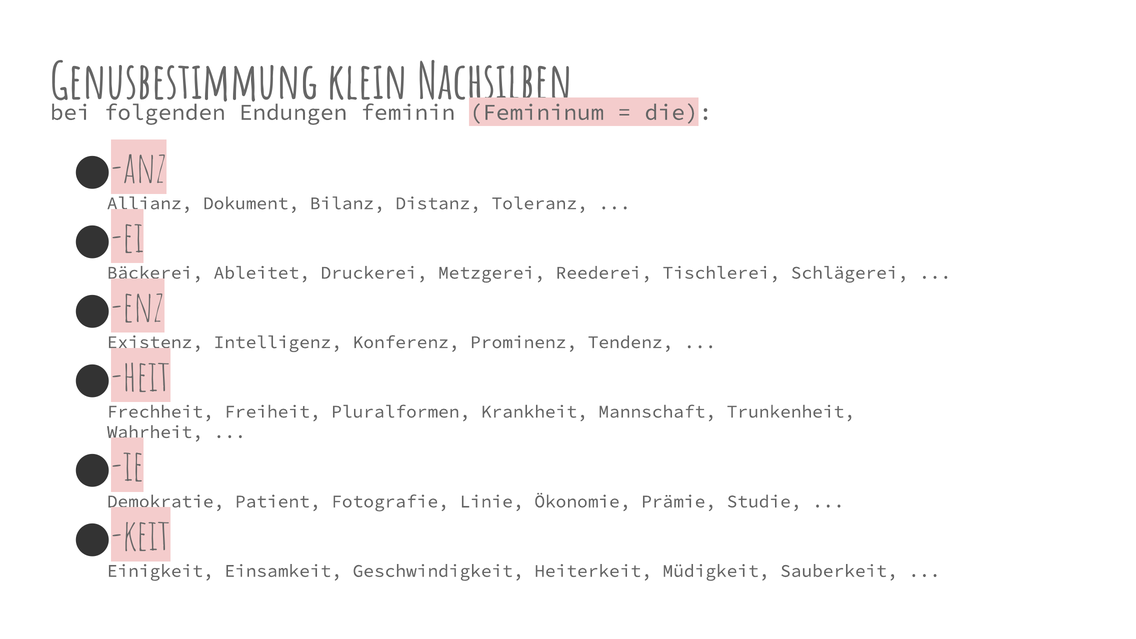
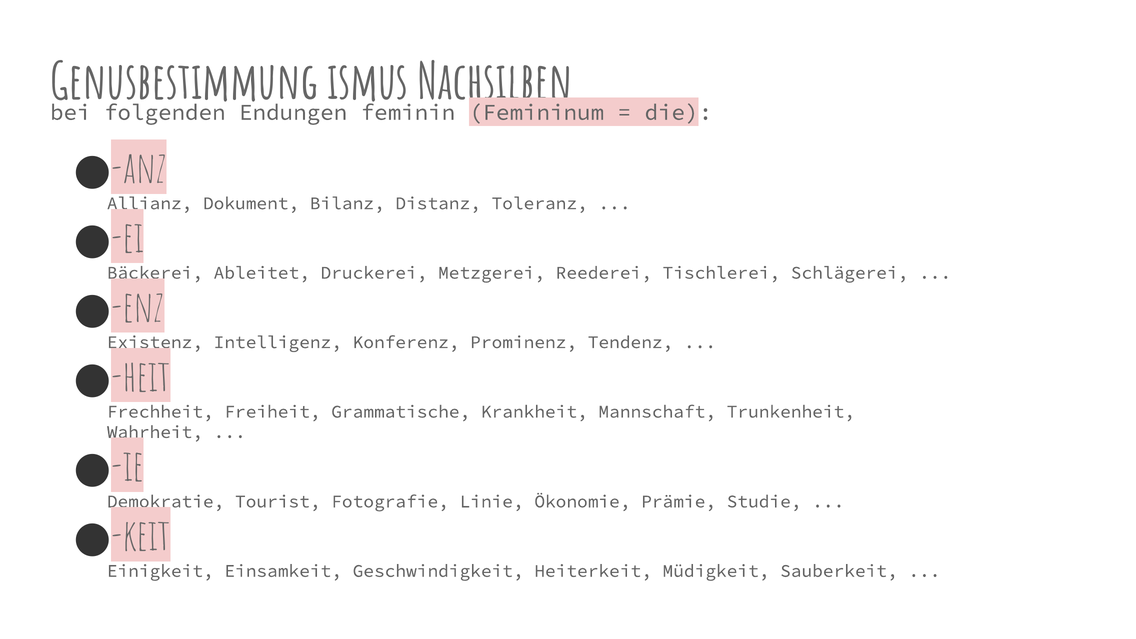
klein: klein -> ismus
Pluralformen: Pluralformen -> Grammatische
Patient: Patient -> Tourist
